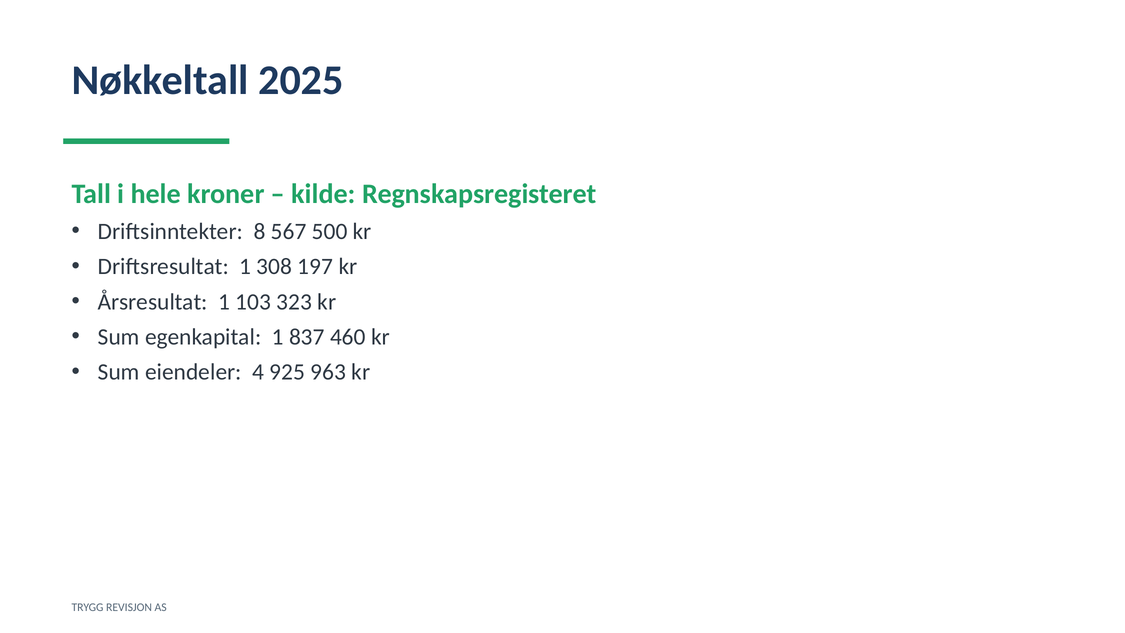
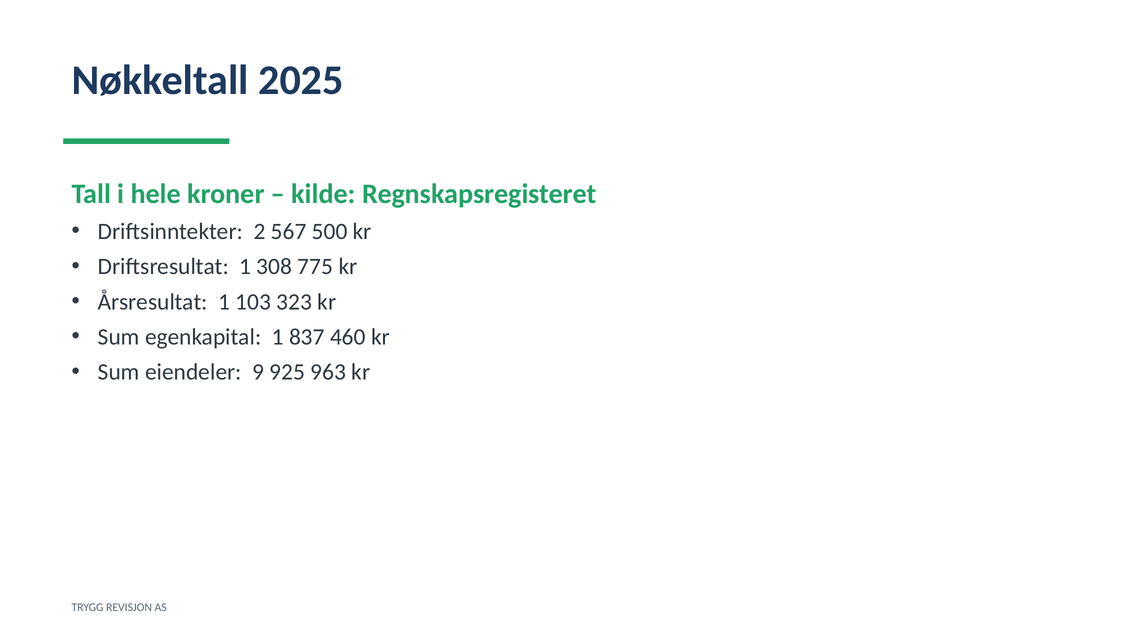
8: 8 -> 2
197: 197 -> 775
4: 4 -> 9
